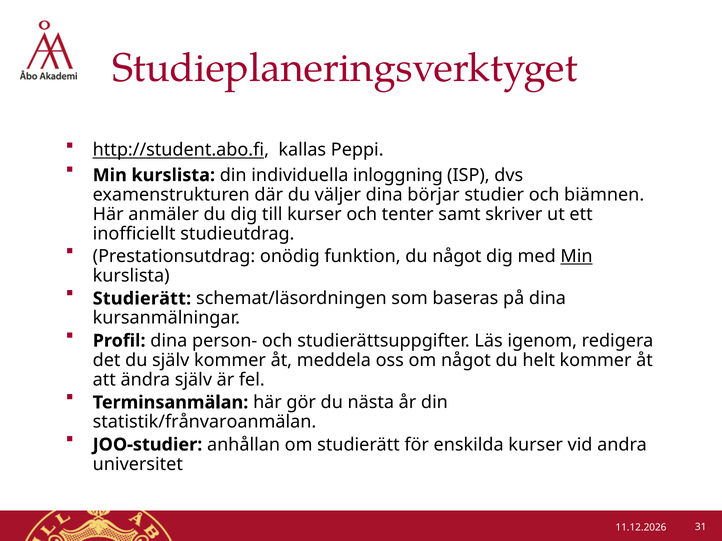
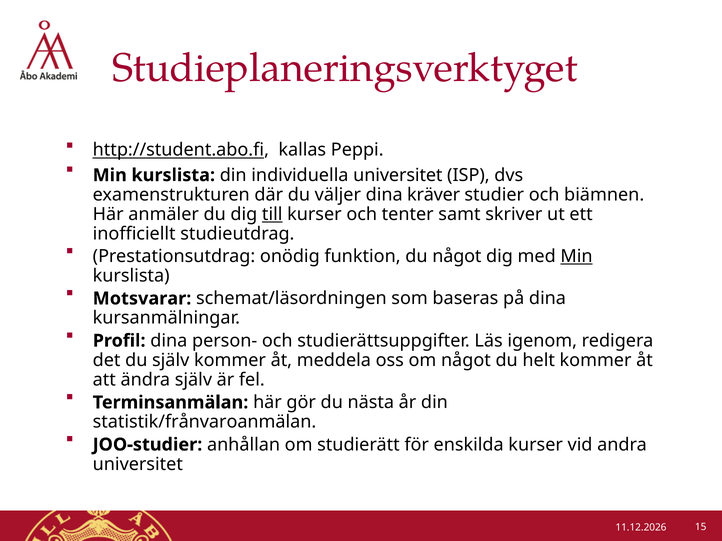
individuella inloggning: inloggning -> universitet
börjar: börjar -> kräver
till underline: none -> present
Studierätt at (142, 299): Studierätt -> Motsvarar
31: 31 -> 15
